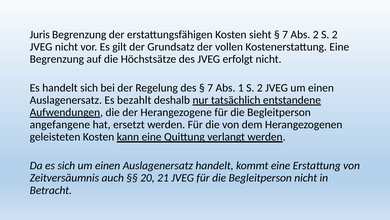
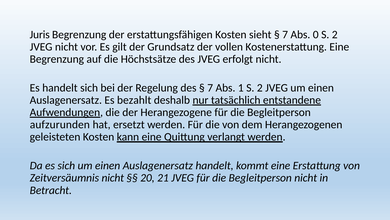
Abs 2: 2 -> 0
angefangene: angefangene -> aufzurunden
Zeitversäumnis auch: auch -> nicht
